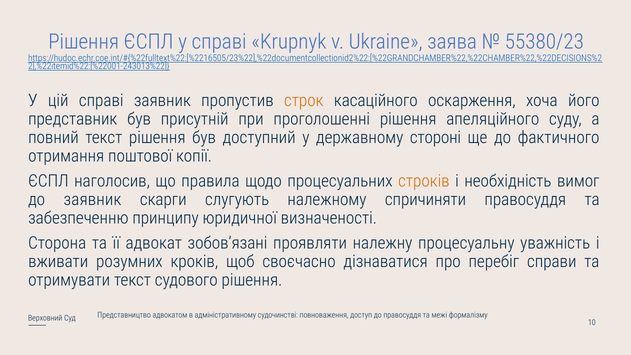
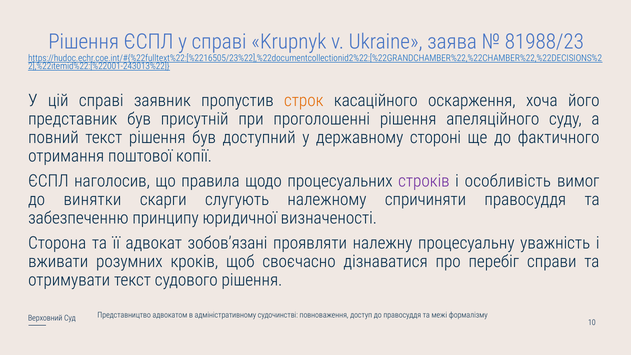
55380/23: 55380/23 -> 81988/23
строків colour: orange -> purple
необхідність: необхідність -> особливість
до заявник: заявник -> винятки
